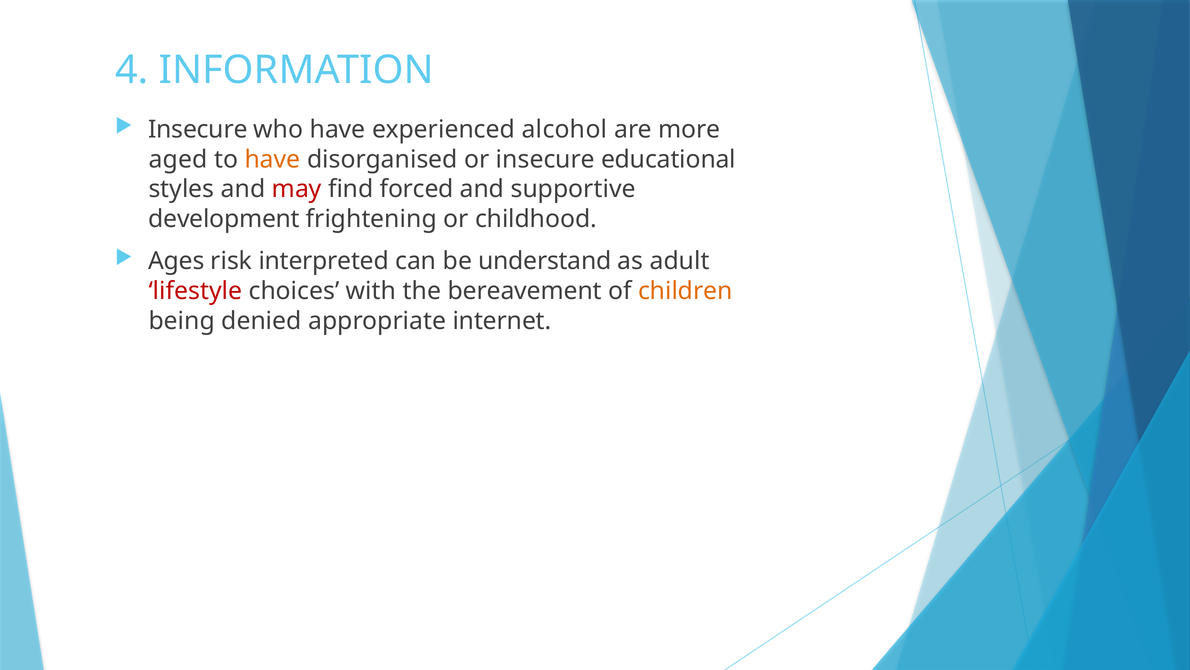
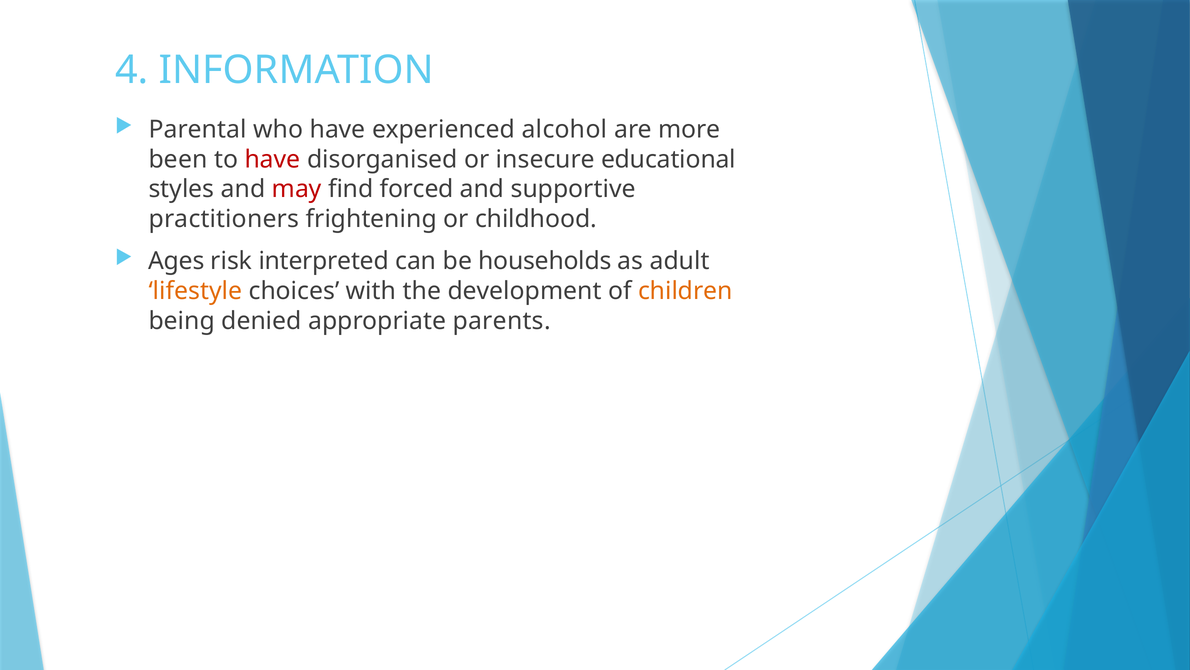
Insecure at (198, 130): Insecure -> Parental
aged: aged -> been
have at (273, 159) colour: orange -> red
development: development -> practitioners
understand: understand -> households
lifestyle colour: red -> orange
bereavement: bereavement -> development
internet: internet -> parents
